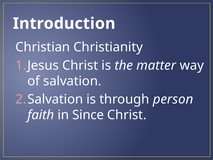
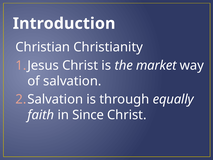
matter: matter -> market
person: person -> equally
